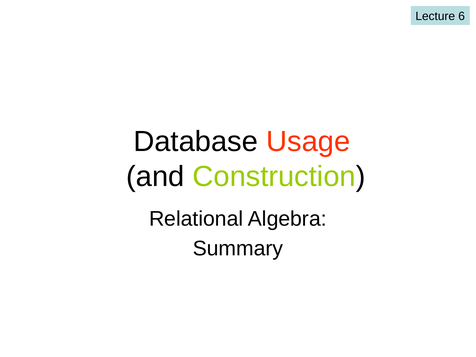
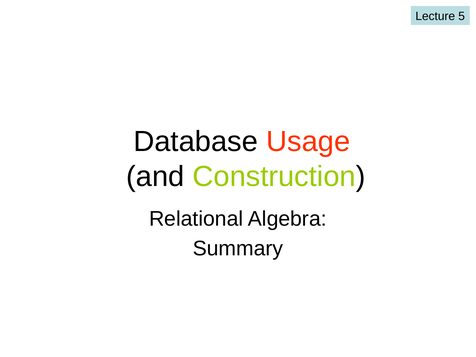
6: 6 -> 5
